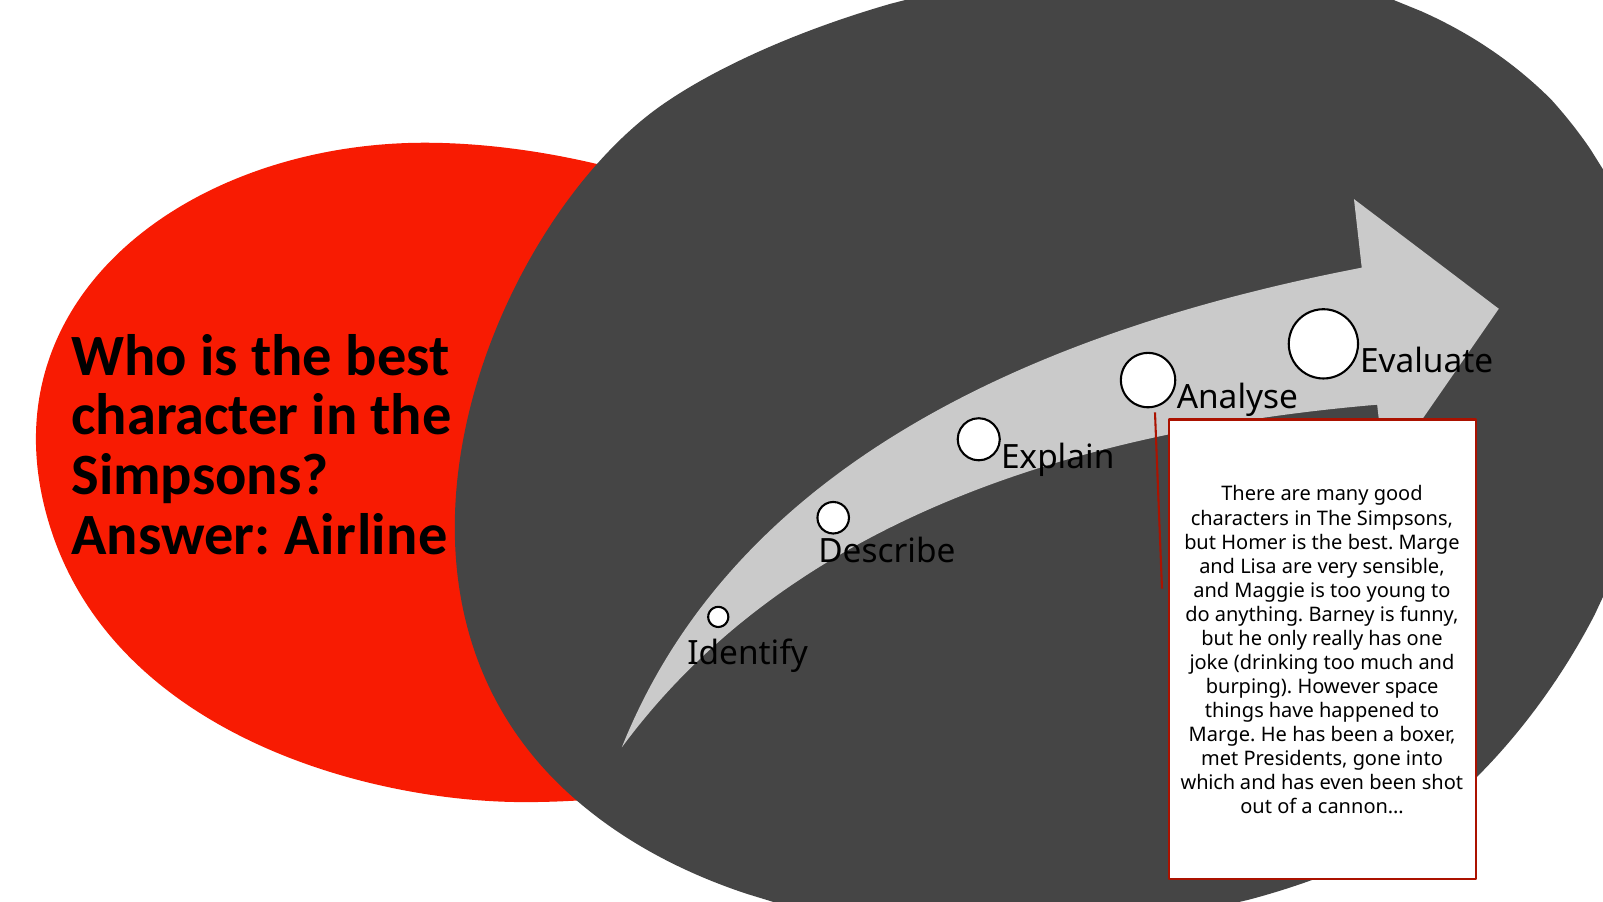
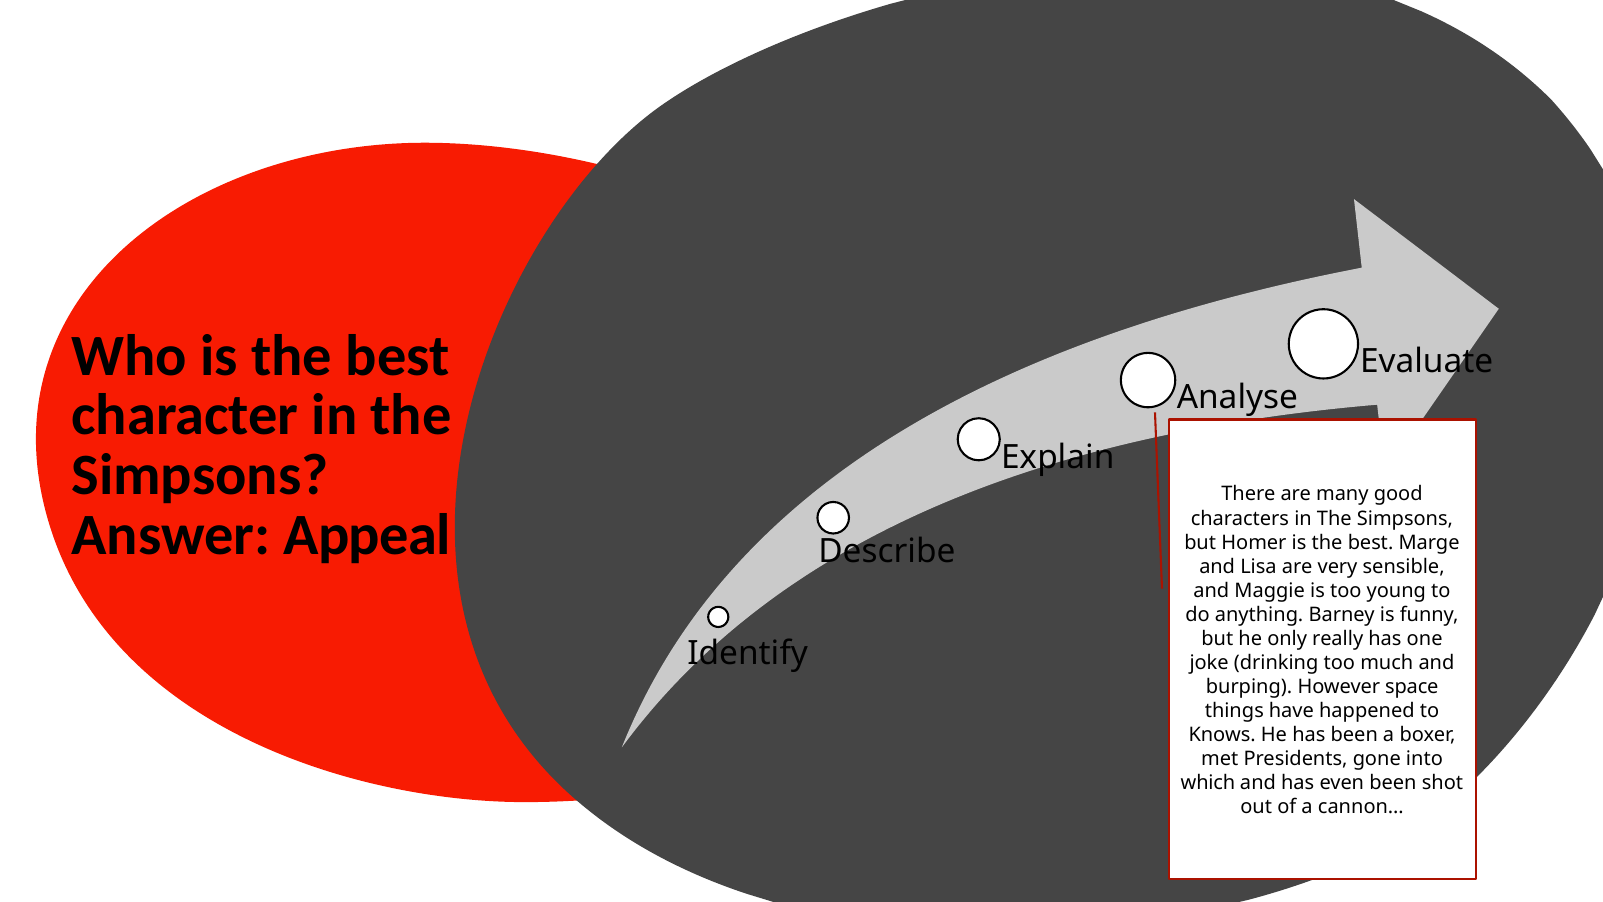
Airline: Airline -> Appeal
Marge at (1222, 735): Marge -> Knows
